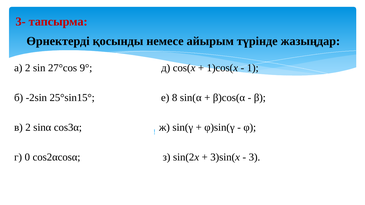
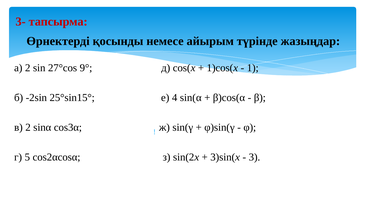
8: 8 -> 4
0: 0 -> 5
